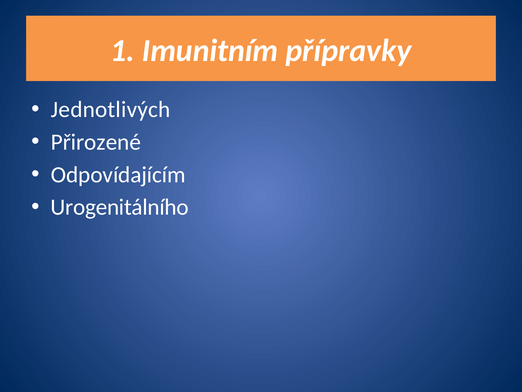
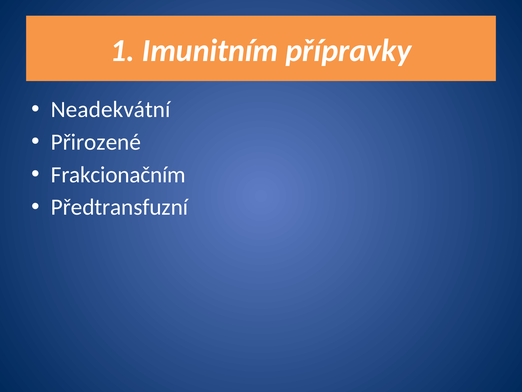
Jednotlivých: Jednotlivých -> Neadekvátní
Odpovídajícím: Odpovídajícím -> Frakcionačním
Urogenitálního: Urogenitálního -> Předtransfuzní
